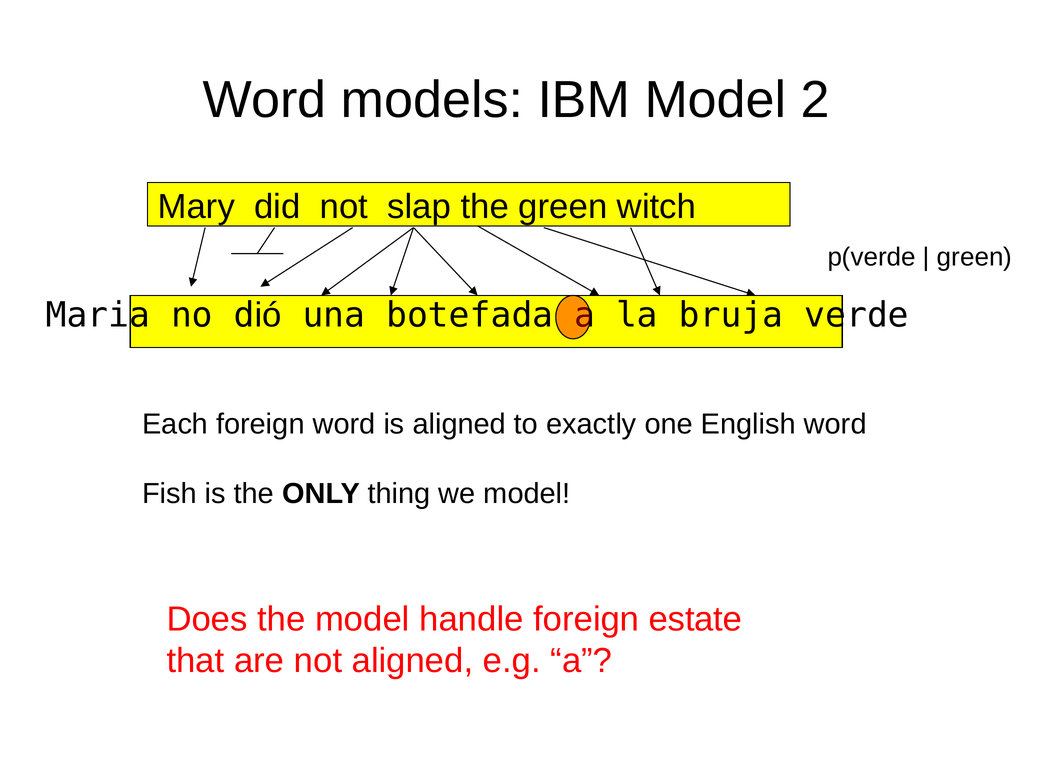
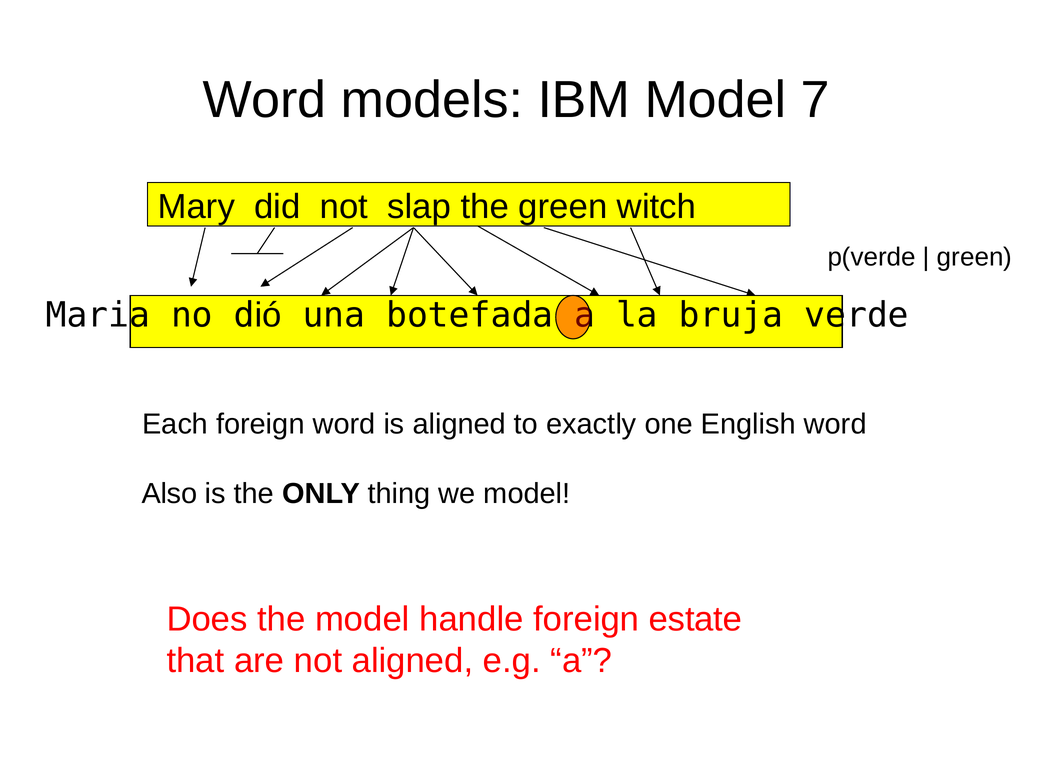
2: 2 -> 7
Fish: Fish -> Also
